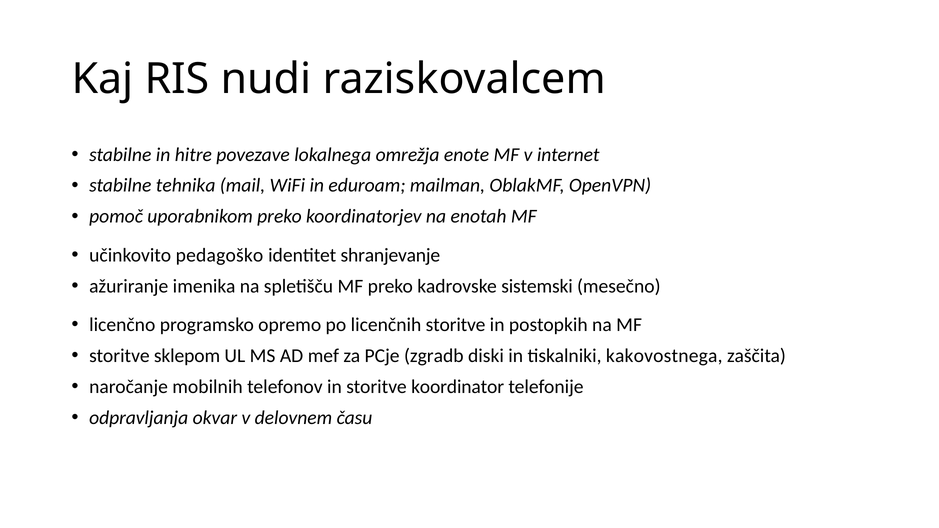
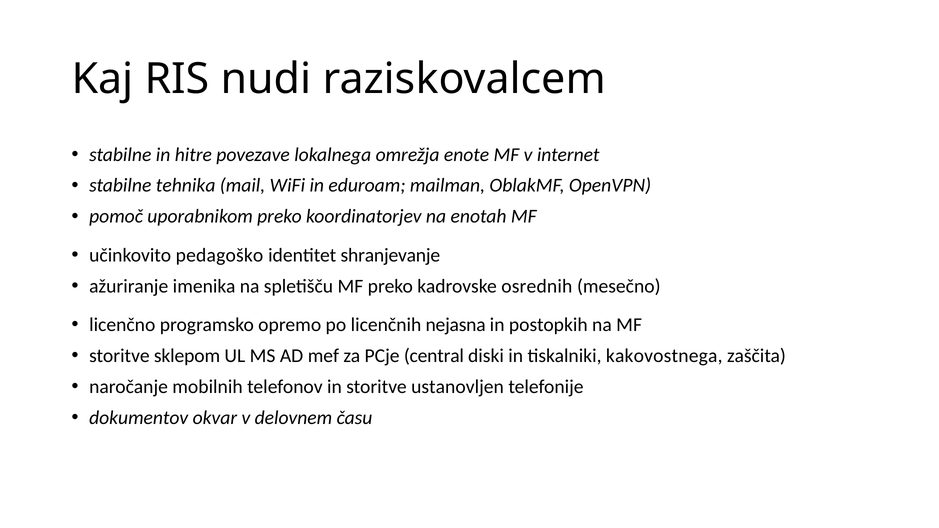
sistemski: sistemski -> osrednih
licenčnih storitve: storitve -> nejasna
zgradb: zgradb -> central
koordinator: koordinator -> ustanovljen
odpravljanja: odpravljanja -> dokumentov
